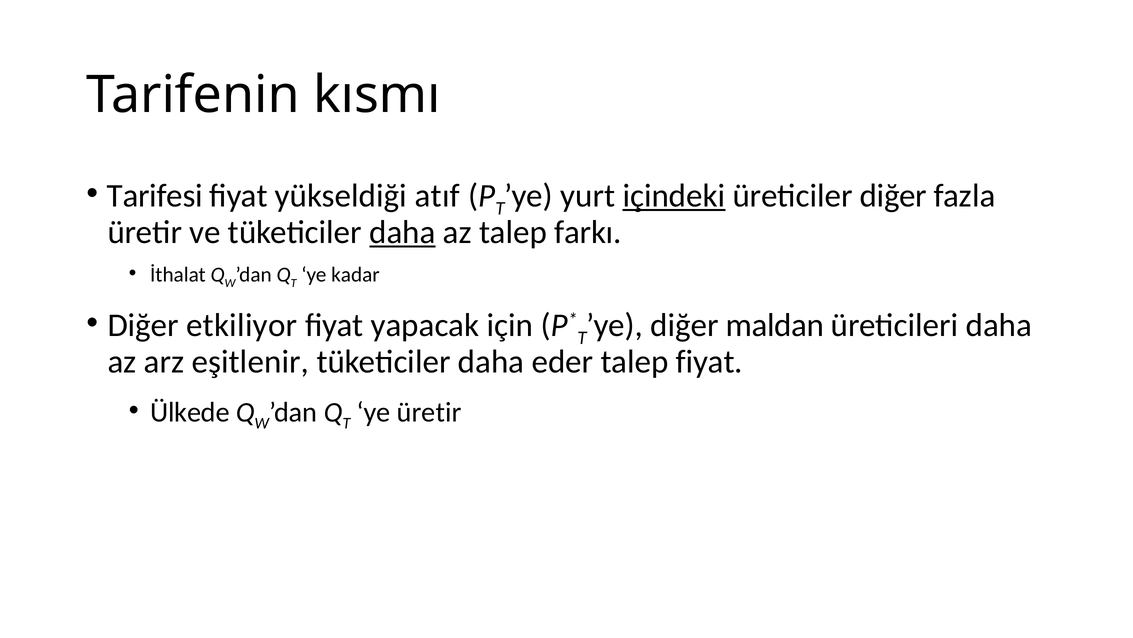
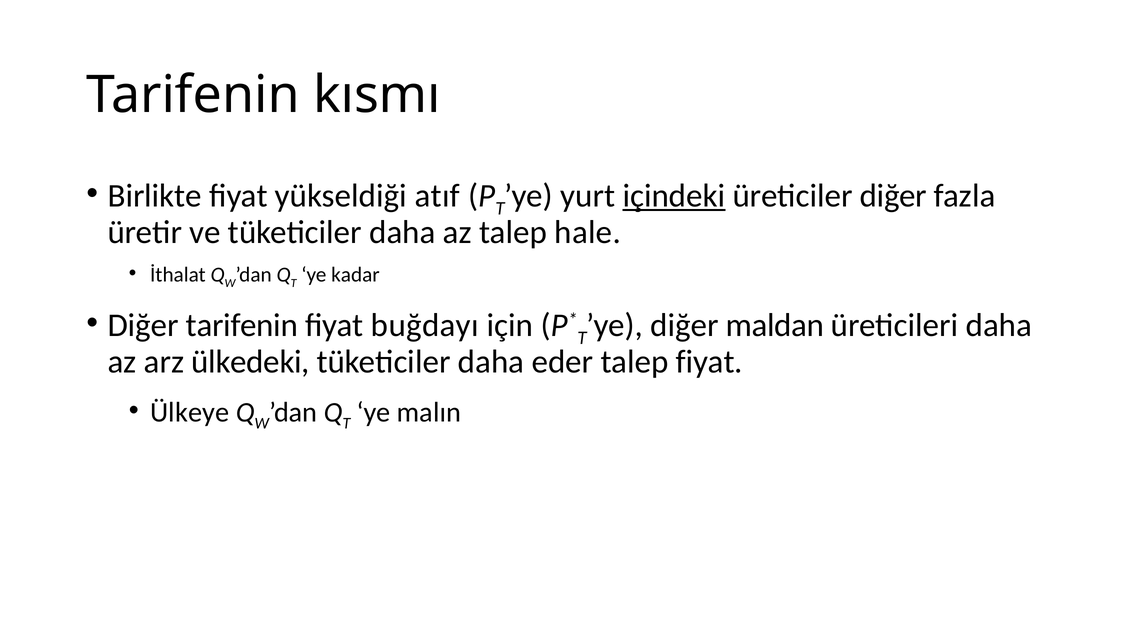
Tarifesi: Tarifesi -> Birlikte
daha at (402, 232) underline: present -> none
farkı: farkı -> hale
Diğer etkiliyor: etkiliyor -> tarifenin
yapacak: yapacak -> buğdayı
eşitlenir: eşitlenir -> ülkedeki
Ülkede: Ülkede -> Ülkeye
ye üretir: üretir -> malın
